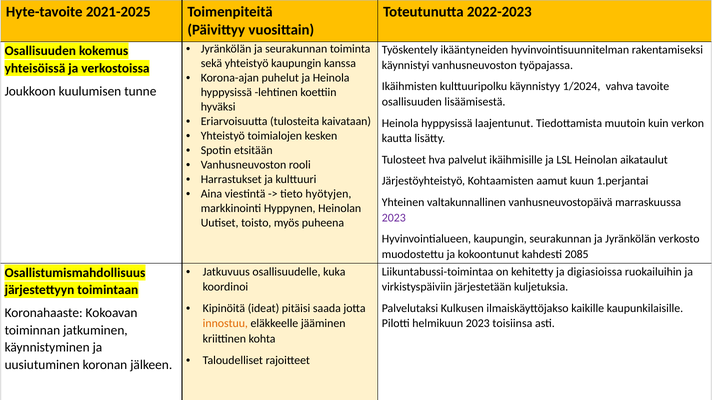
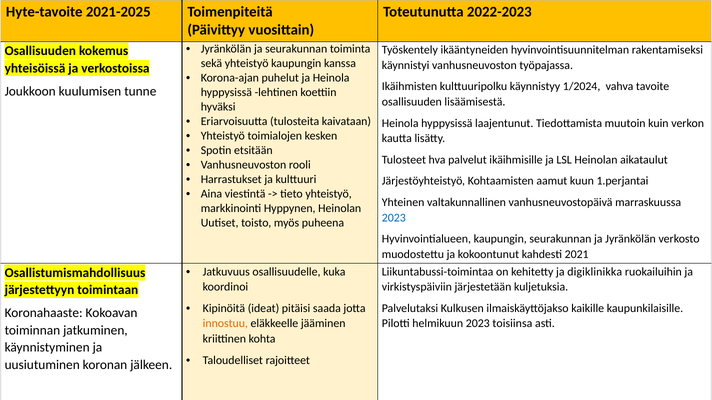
tieto hyötyjen: hyötyjen -> yhteistyö
2023 at (394, 218) colour: purple -> blue
2085: 2085 -> 2021
digiasioissa: digiasioissa -> digiklinikka
